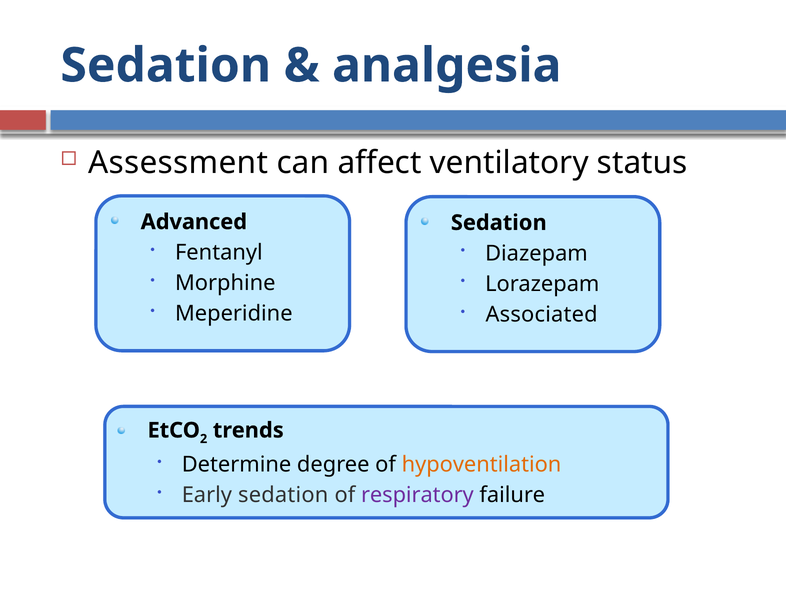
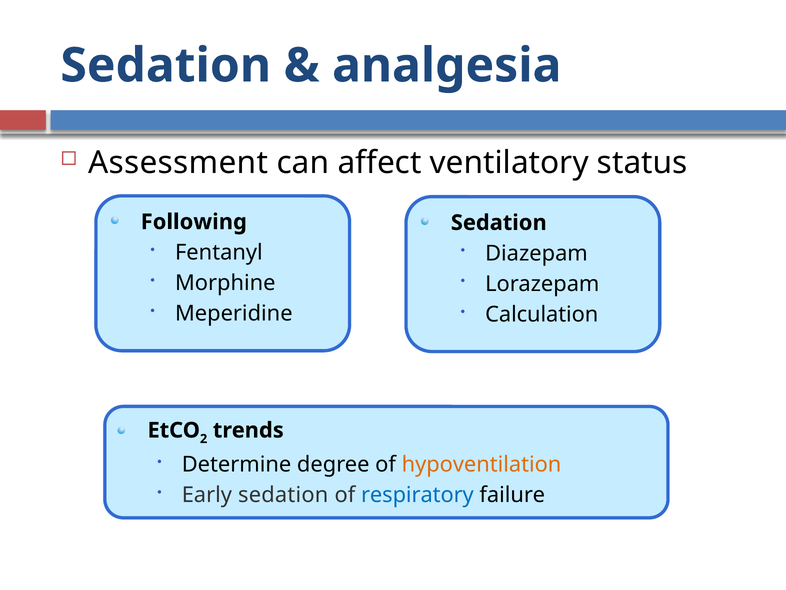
Advanced: Advanced -> Following
Associated: Associated -> Calculation
respiratory colour: purple -> blue
